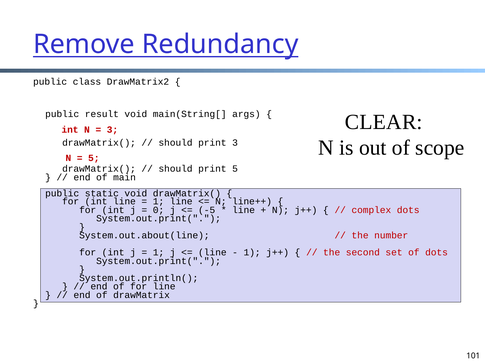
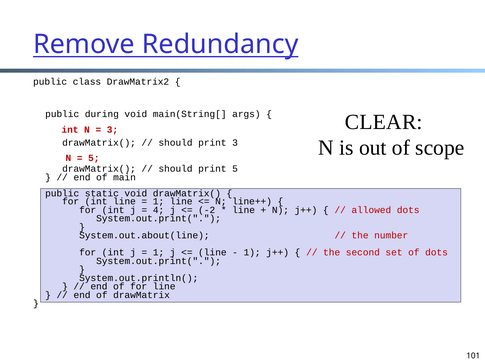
result: result -> during
0: 0 -> 4
-5: -5 -> -2
complex: complex -> allowed
